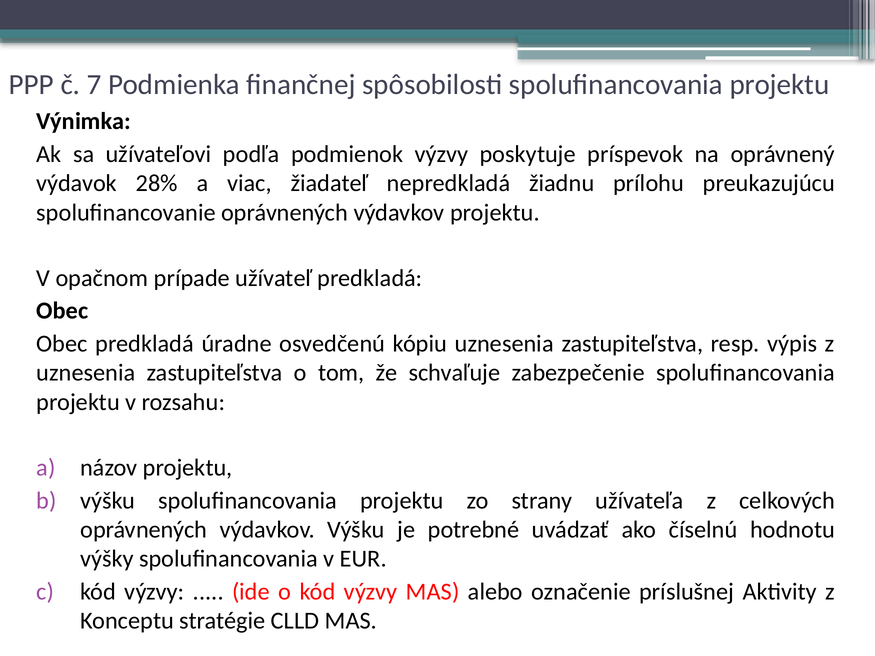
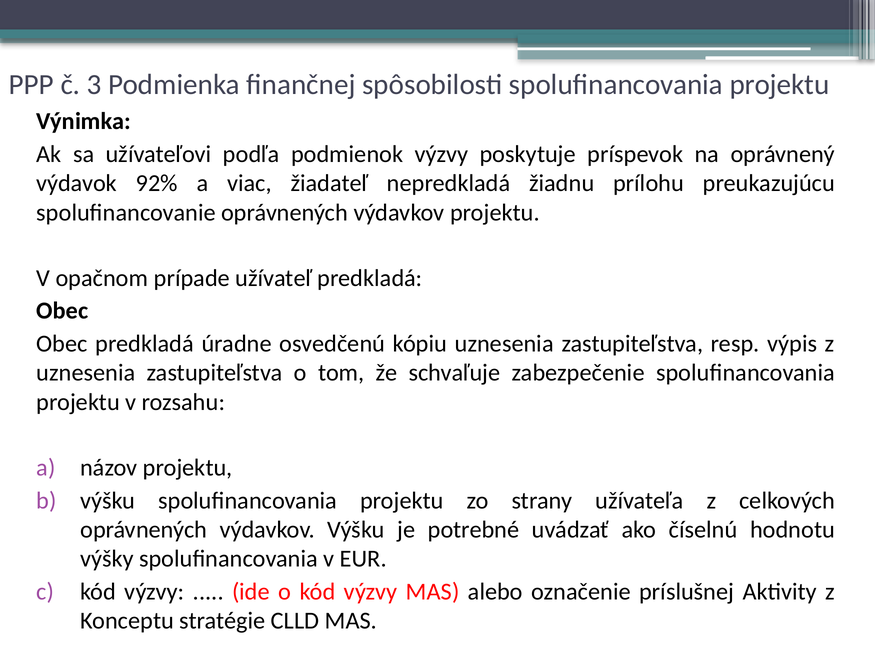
7: 7 -> 3
28%: 28% -> 92%
